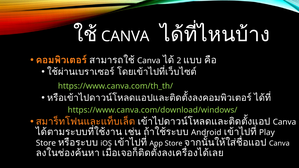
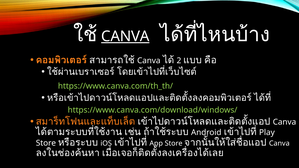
CANVA at (125, 36) underline: none -> present
